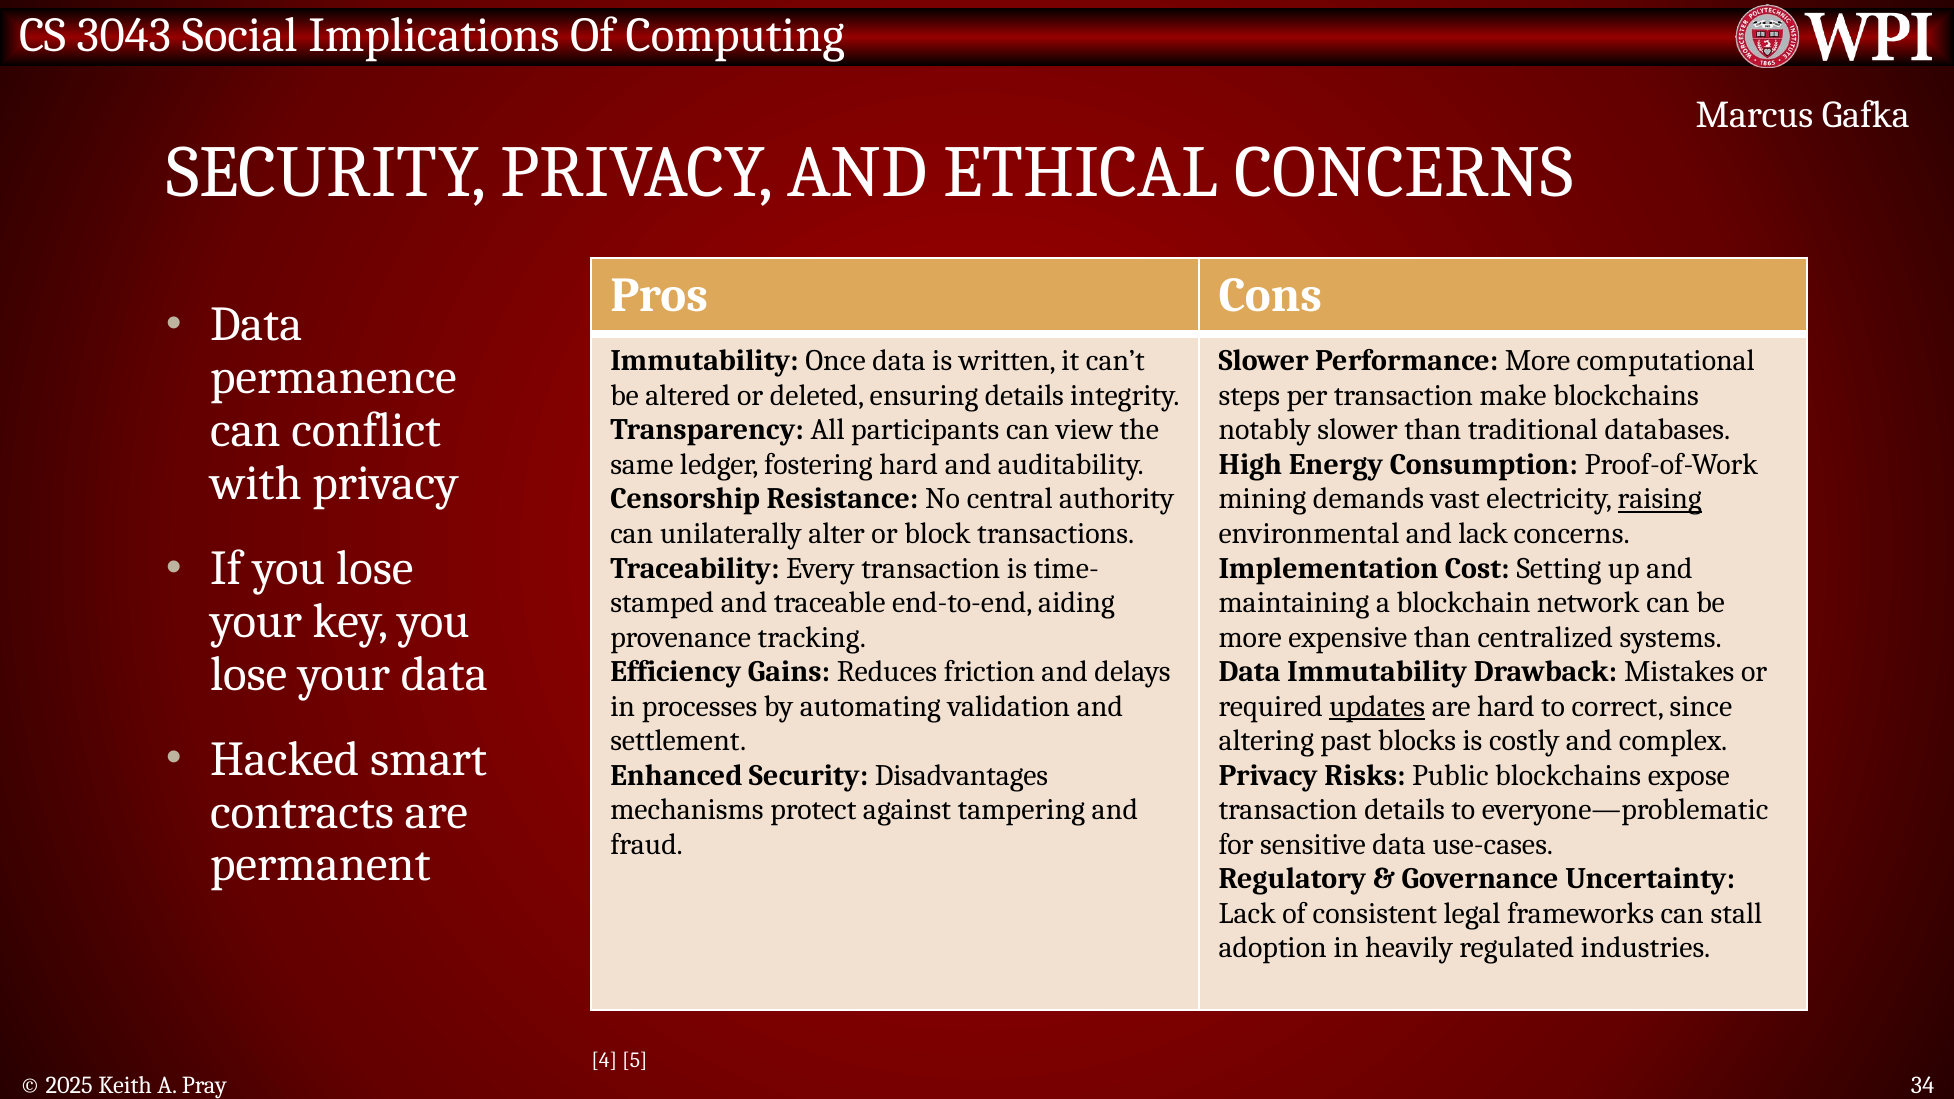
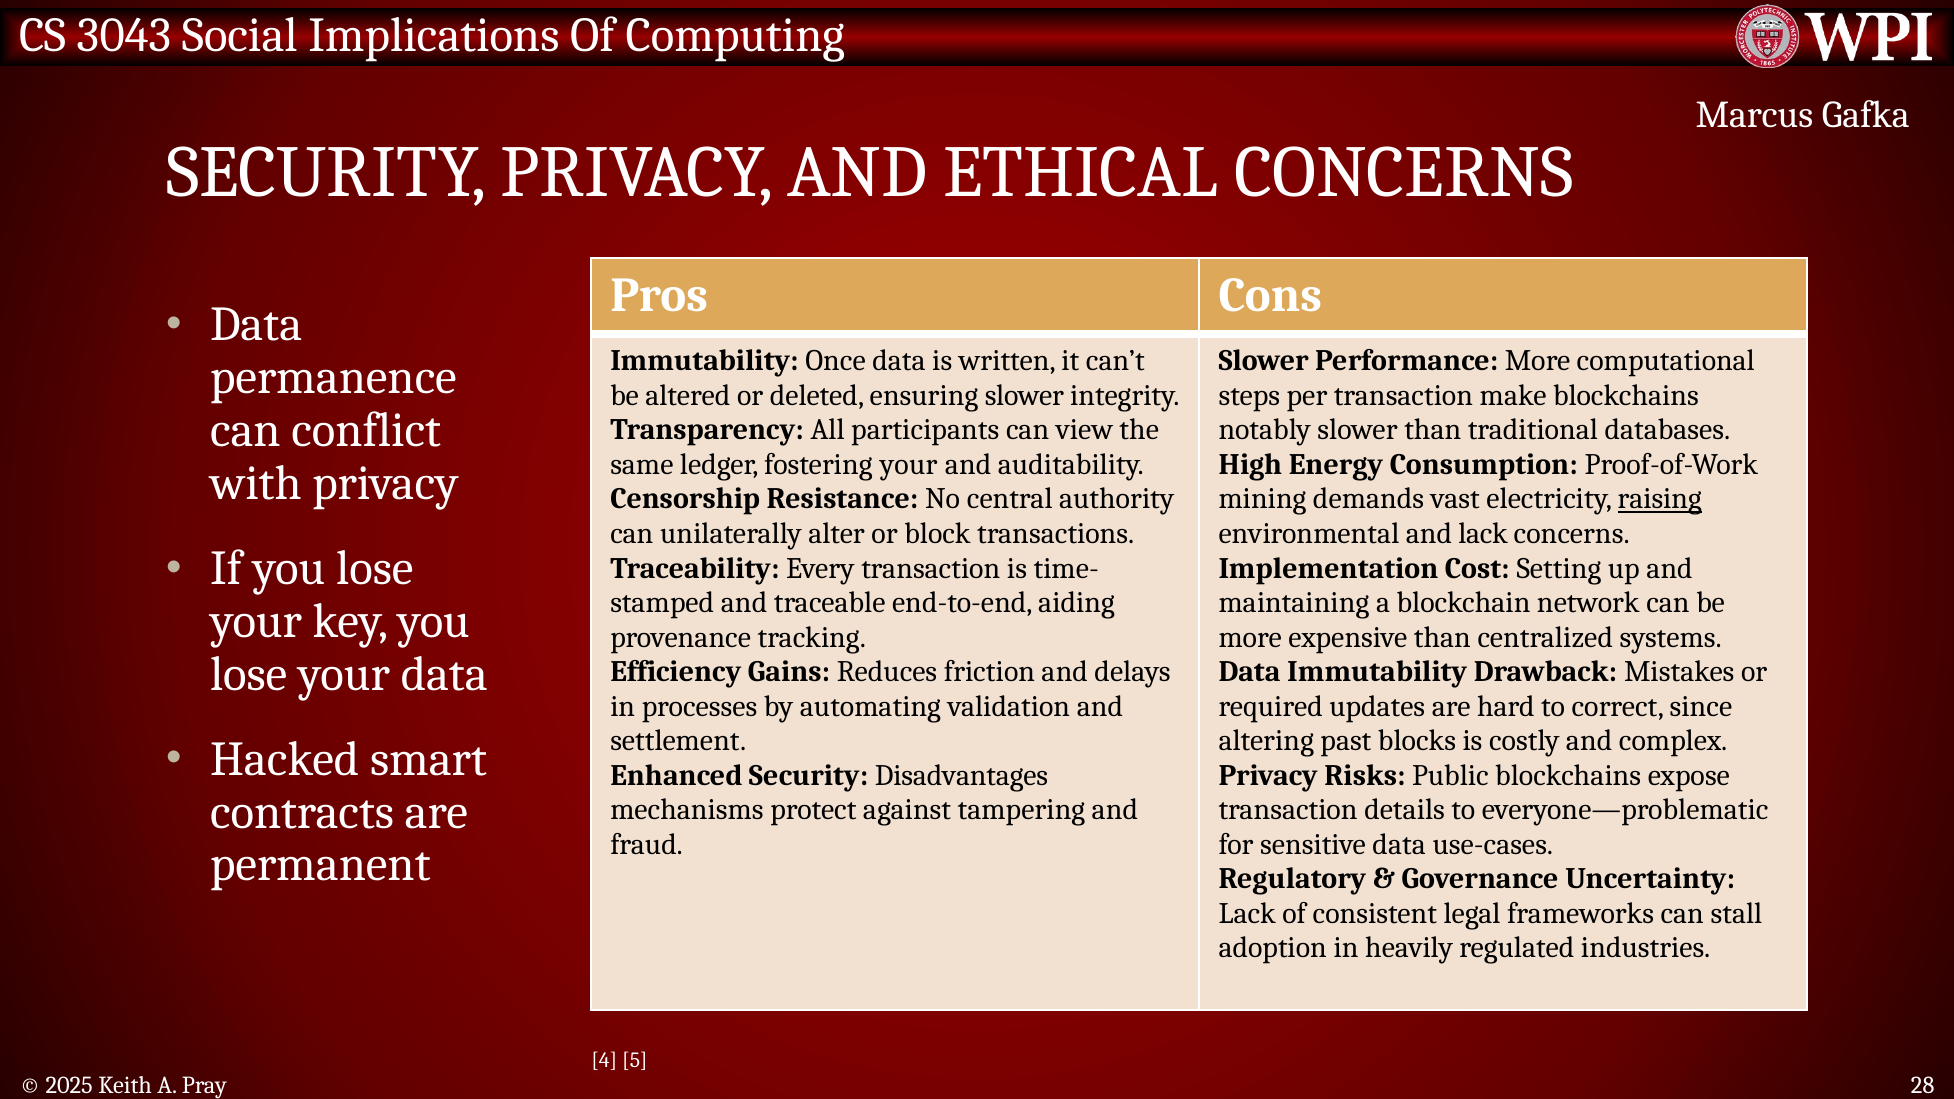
ensuring details: details -> slower
fostering hard: hard -> your
updates underline: present -> none
34: 34 -> 28
